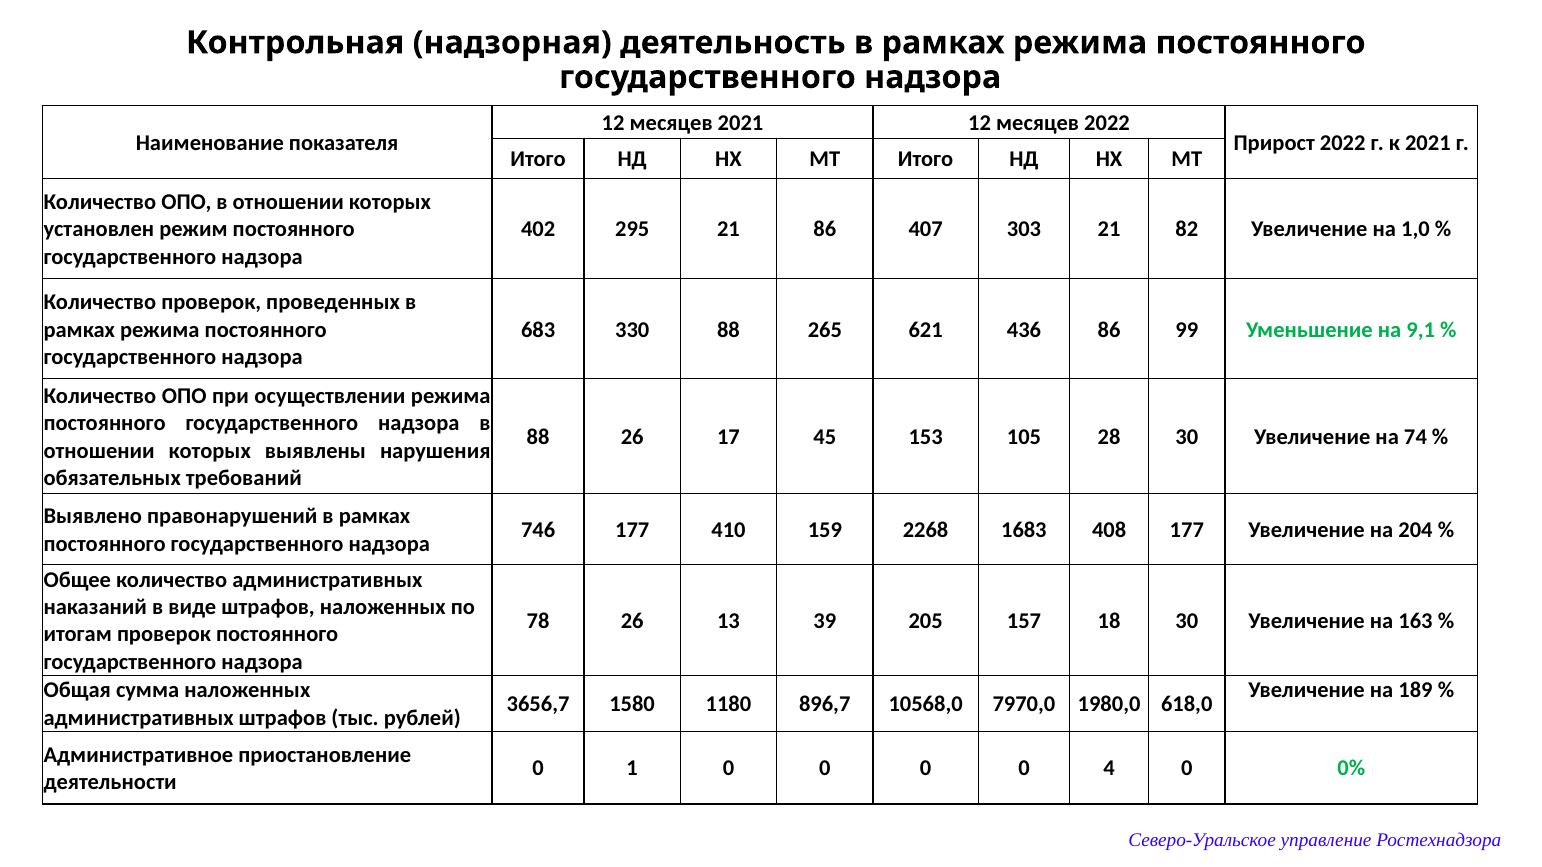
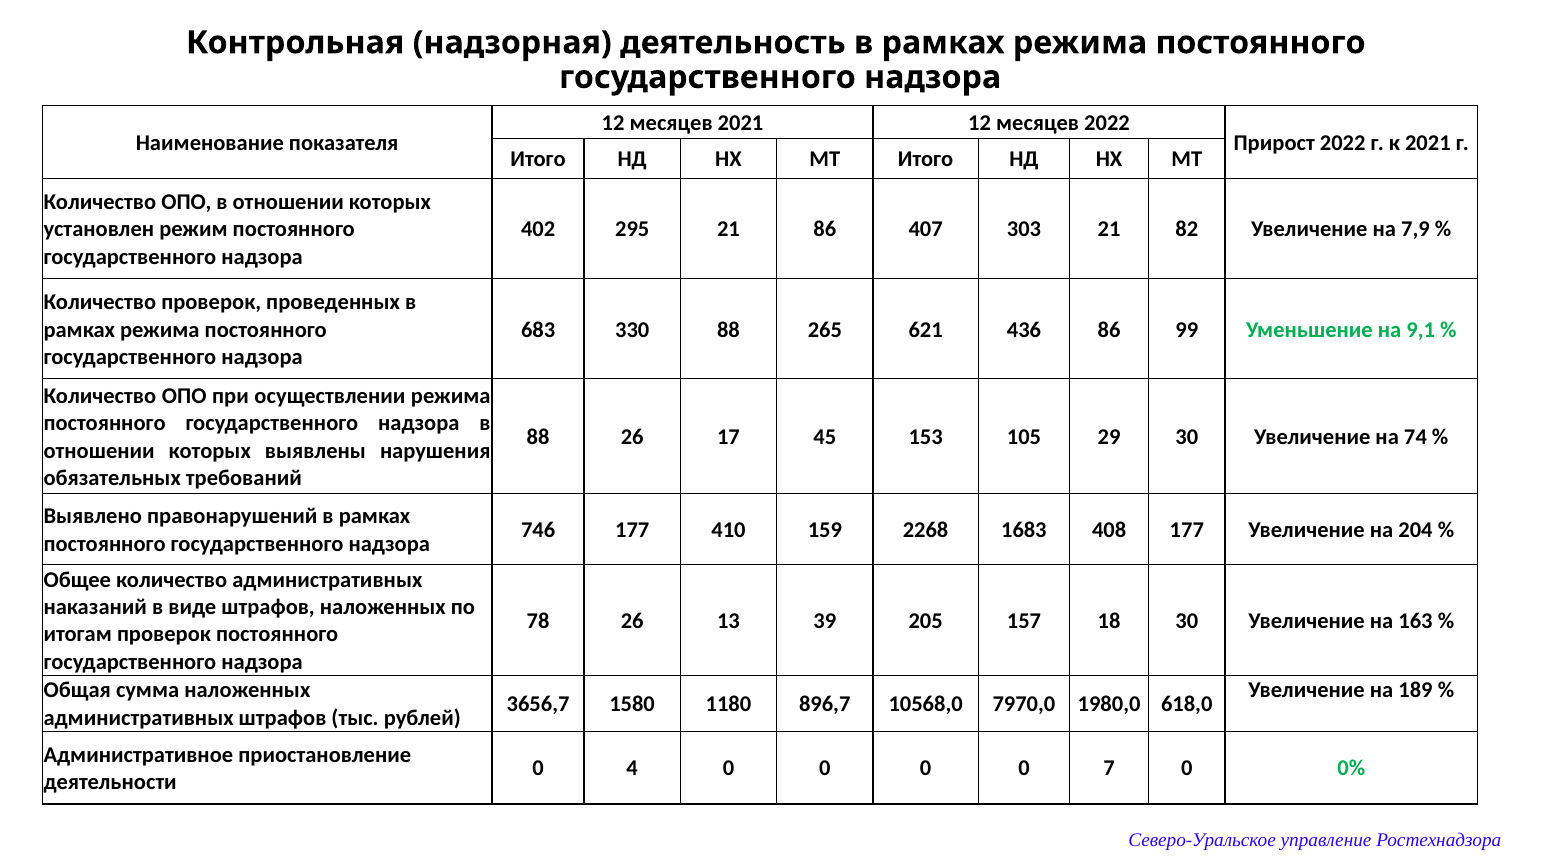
1,0: 1,0 -> 7,9
28: 28 -> 29
1: 1 -> 4
4: 4 -> 7
